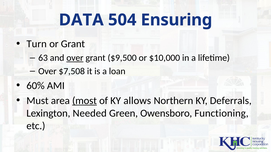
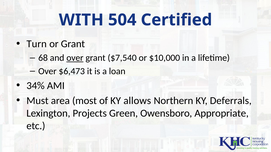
DATA: DATA -> WITH
Ensuring: Ensuring -> Certified
63: 63 -> 68
$9,500: $9,500 -> $7,540
$7,508: $7,508 -> $6,473
60%: 60% -> 34%
most underline: present -> none
Needed: Needed -> Projects
Functioning: Functioning -> Appropriate
